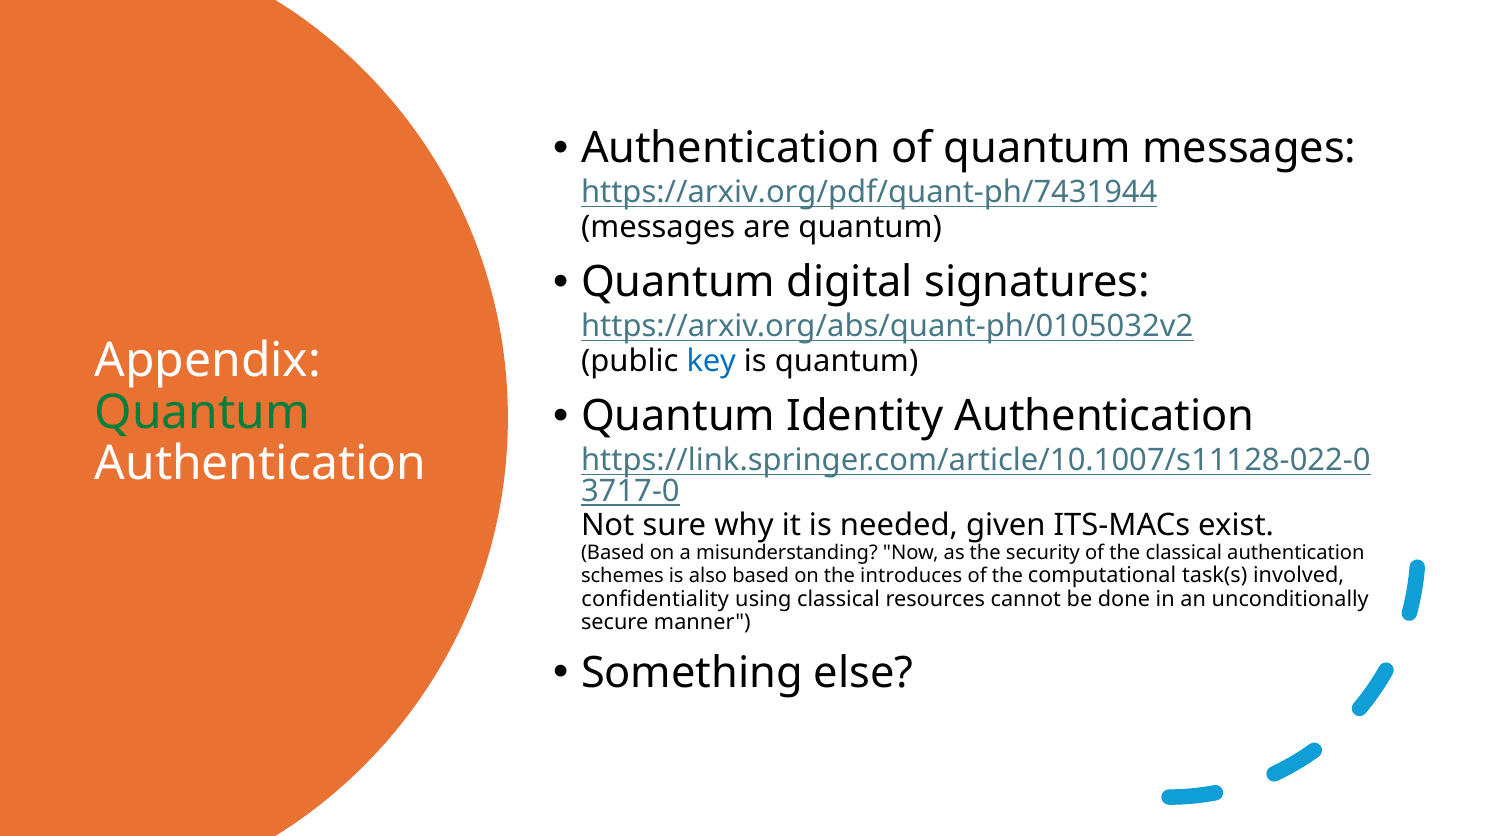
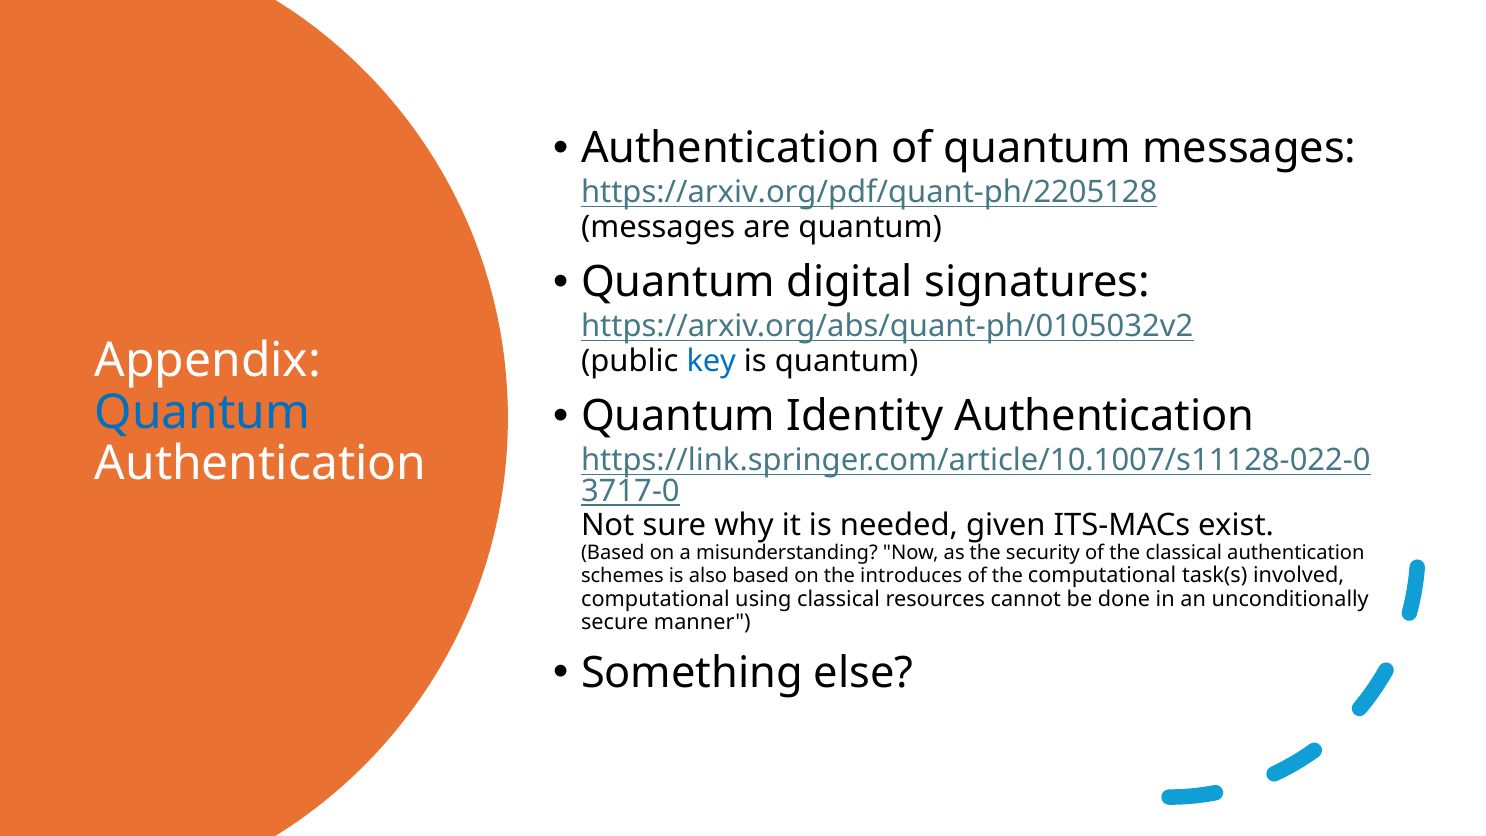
https://arxiv.org/pdf/quant-ph/7431944: https://arxiv.org/pdf/quant-ph/7431944 -> https://arxiv.org/pdf/quant-ph/2205128
Quantum at (202, 412) colour: green -> blue
confidentiality at (655, 599): confidentiality -> computational
